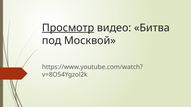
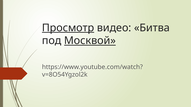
Москвой underline: none -> present
